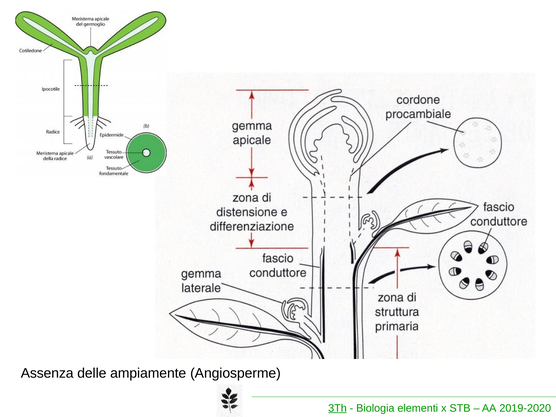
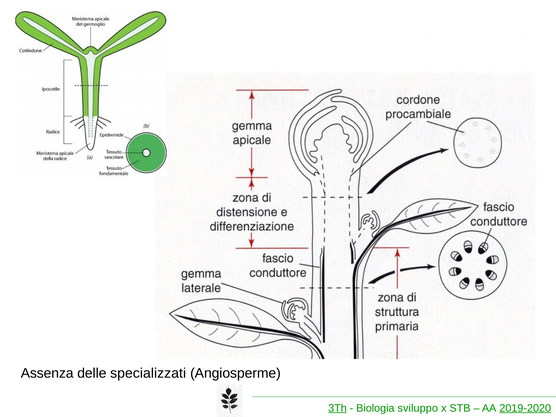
ampiamente: ampiamente -> specializzati
elementi: elementi -> sviluppo
2019-2020 underline: none -> present
